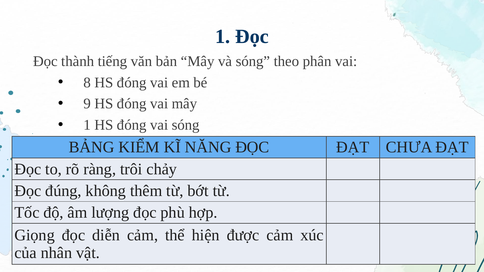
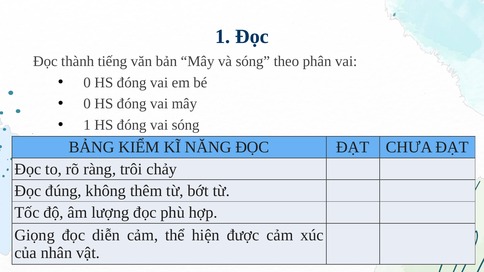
8 at (87, 83): 8 -> 0
9 at (87, 104): 9 -> 0
